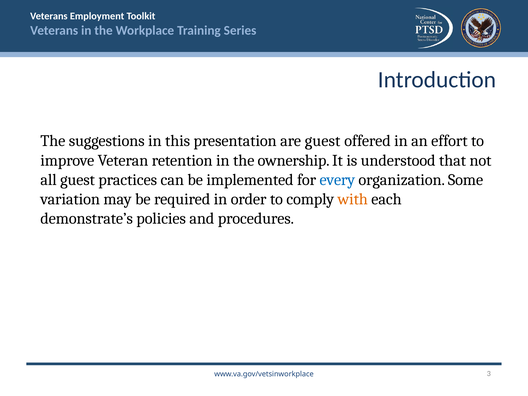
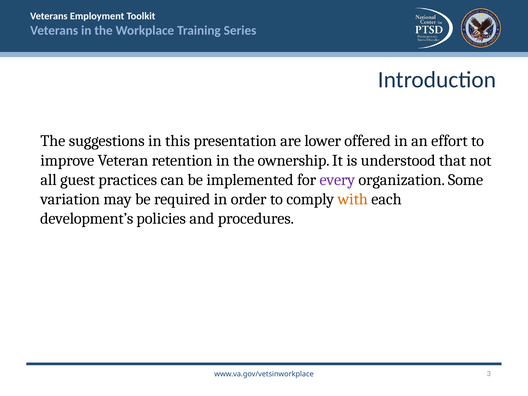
are guest: guest -> lower
every colour: blue -> purple
demonstrate’s: demonstrate’s -> development’s
